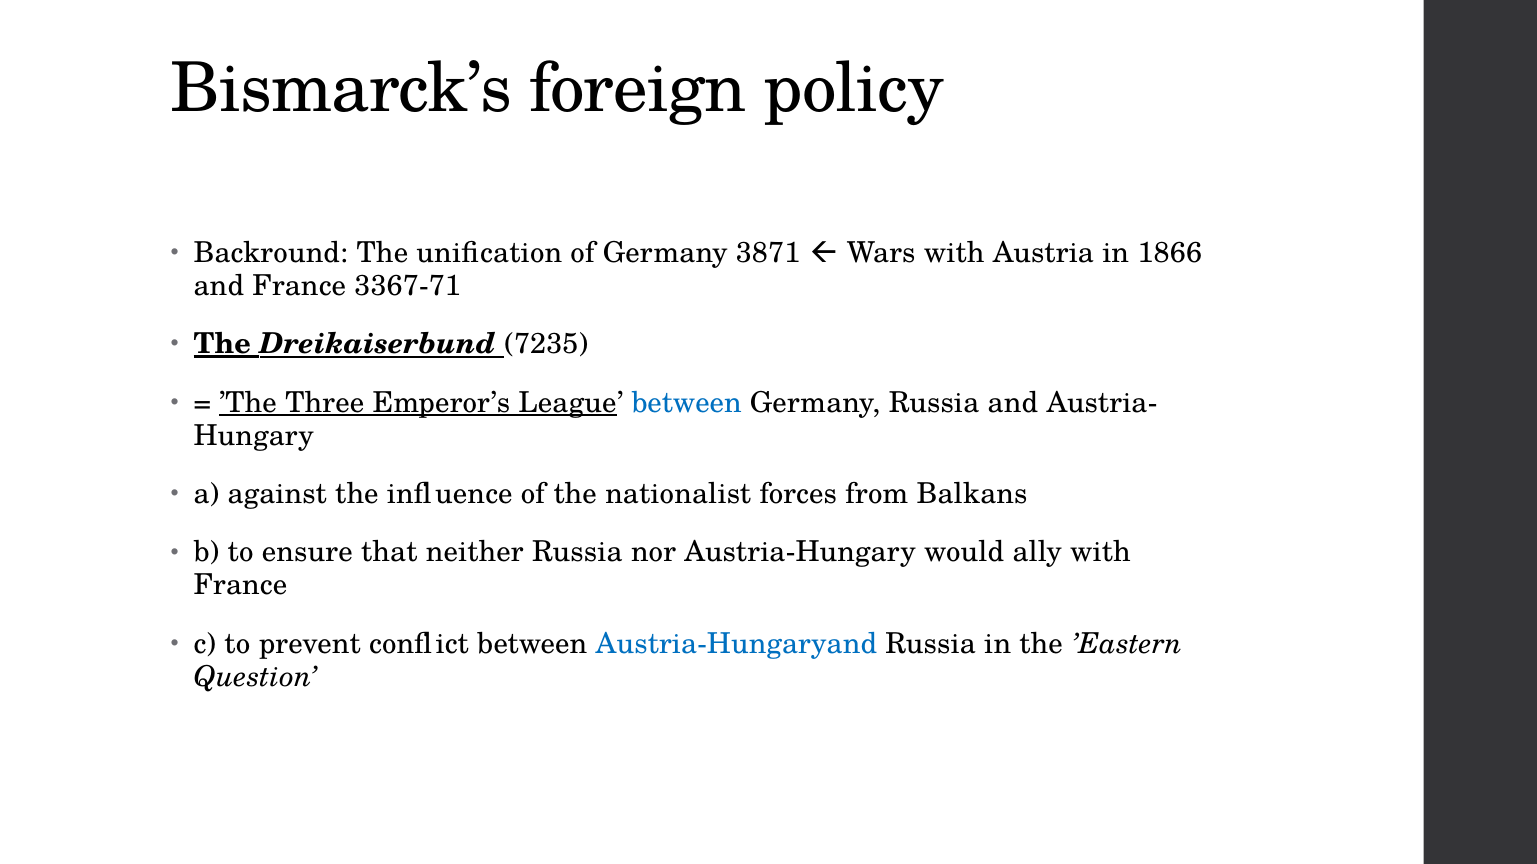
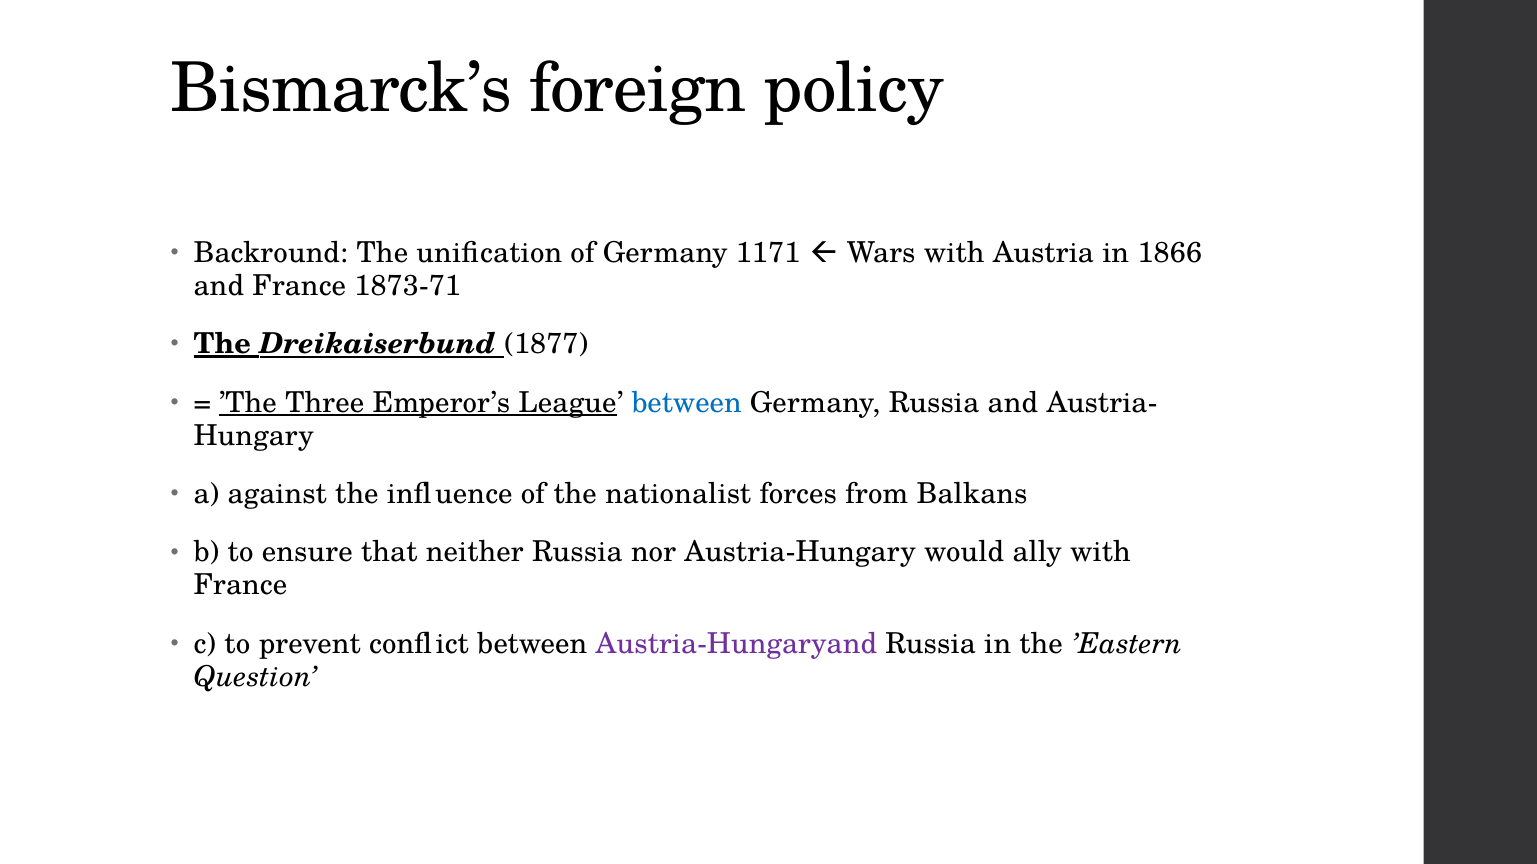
3871: 3871 -> 1171
3367-71: 3367-71 -> 1873-71
7235: 7235 -> 1877
Austria-Hungaryand colour: blue -> purple
